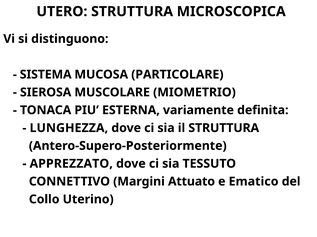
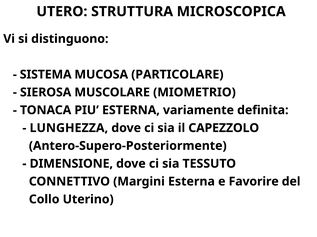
il STRUTTURA: STRUTTURA -> CAPEZZOLO
APPREZZATO: APPREZZATO -> DIMENSIONE
Margini Attuato: Attuato -> Esterna
Ematico: Ematico -> Favorire
